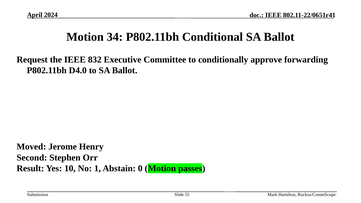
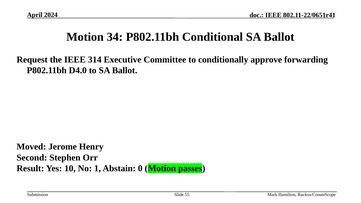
832: 832 -> 314
